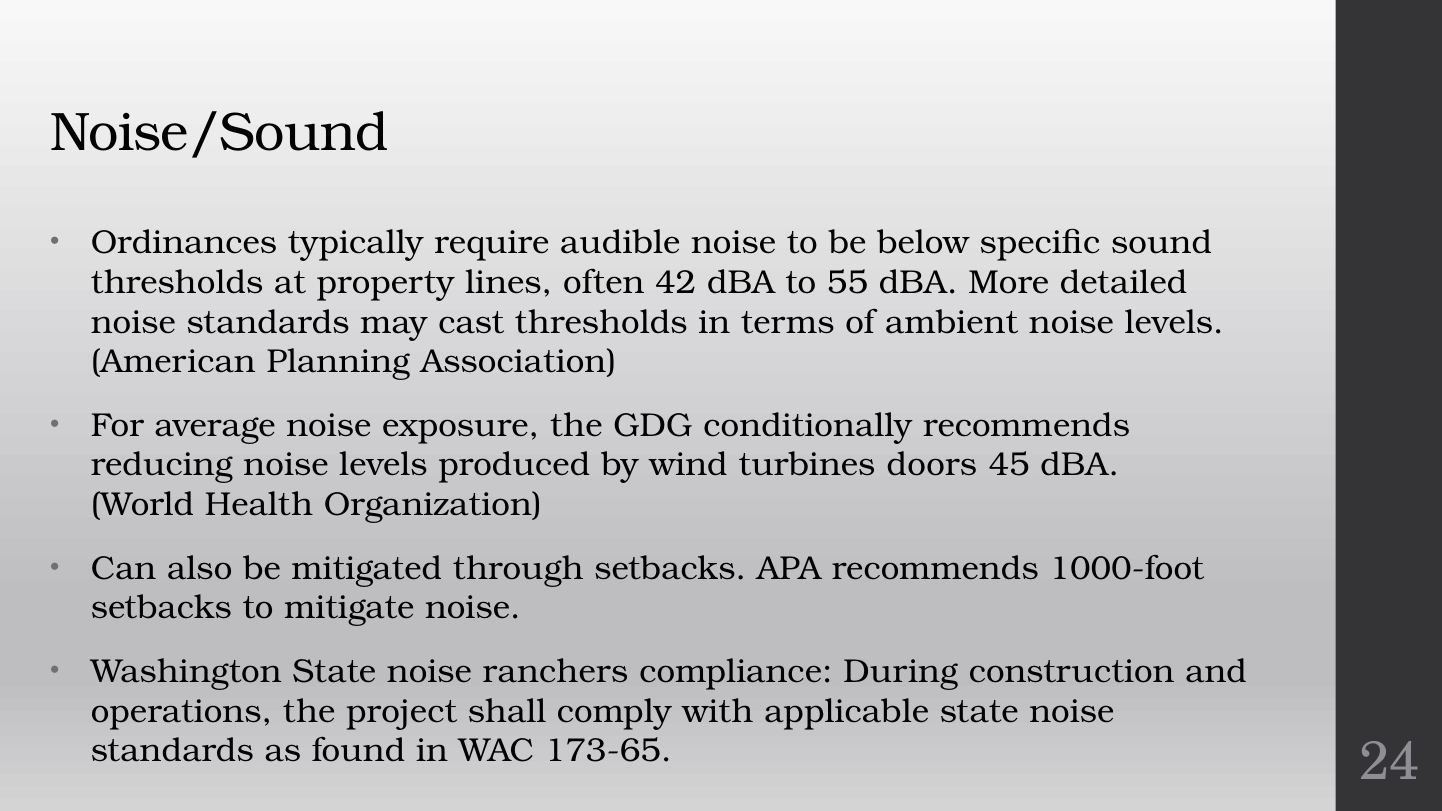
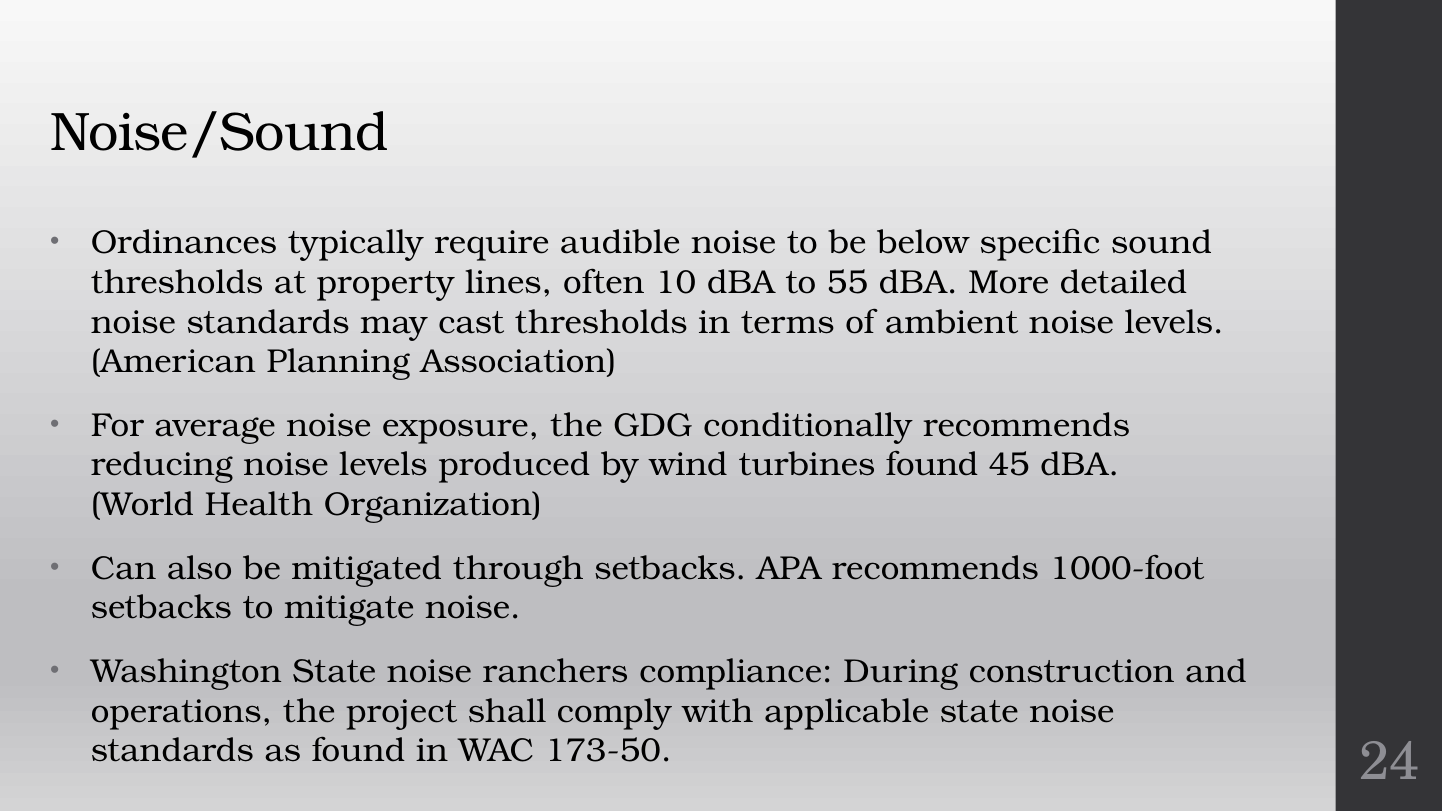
42: 42 -> 10
turbines doors: doors -> found
173-65: 173-65 -> 173-50
